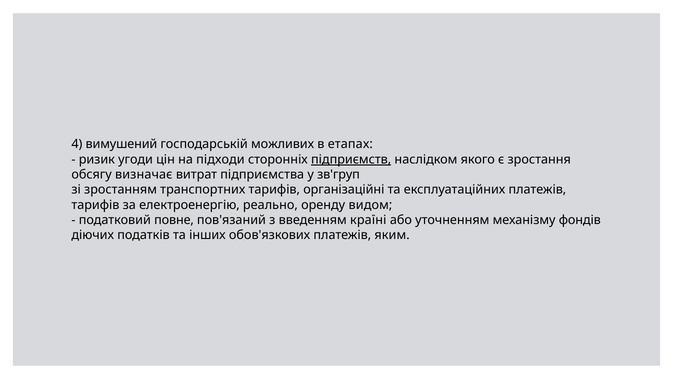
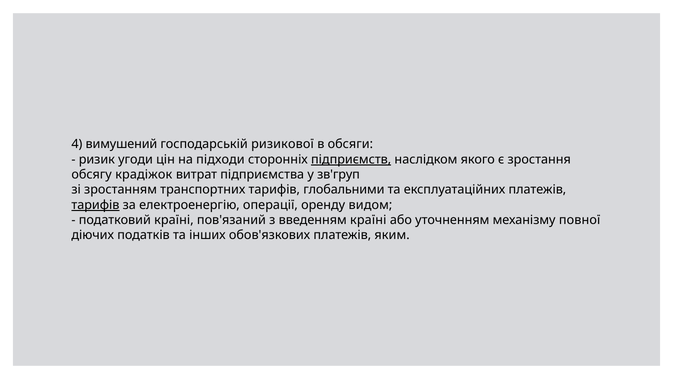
можливих: можливих -> ризикової
етапах: етапах -> обсяги
визначає: визначає -> крадіжок
організаційні: організаційні -> глобальними
тарифів at (95, 205) underline: none -> present
реально: реально -> операції
податковий повне: повне -> країні
фондів: фондів -> повної
